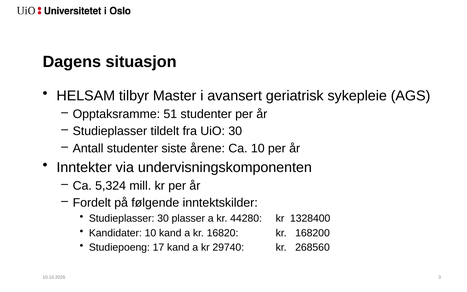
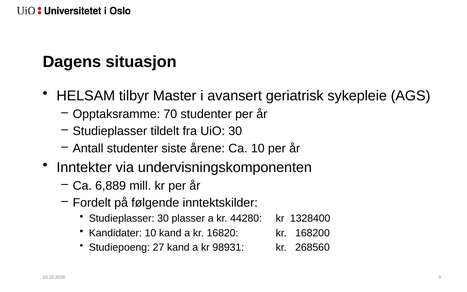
51: 51 -> 70
5,324: 5,324 -> 6,889
17: 17 -> 27
29740: 29740 -> 98931
